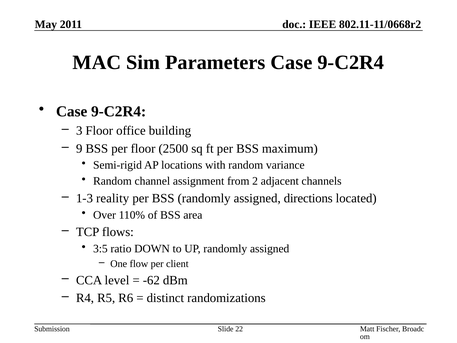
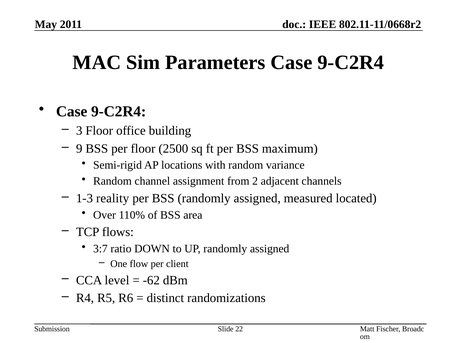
directions: directions -> measured
3:5: 3:5 -> 3:7
